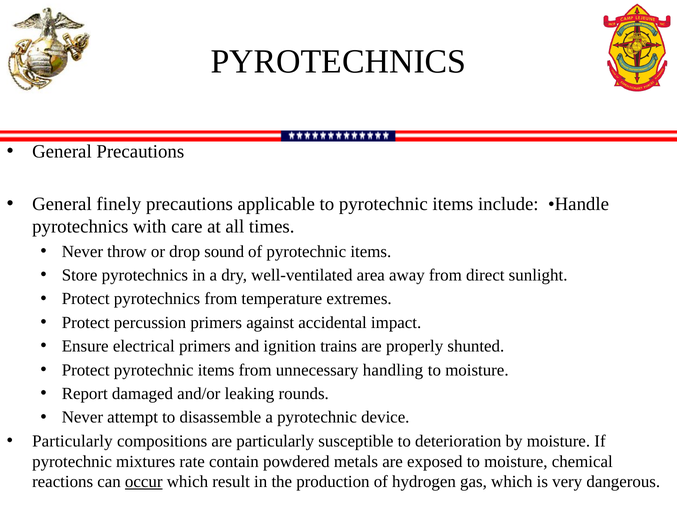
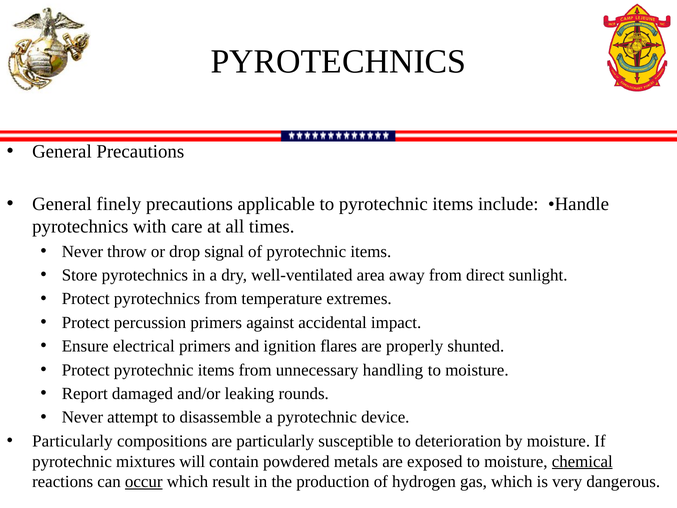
sound: sound -> signal
trains: trains -> flares
rate: rate -> will
chemical underline: none -> present
